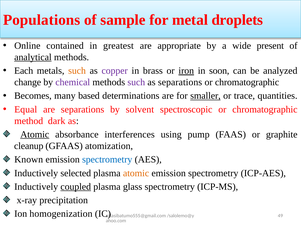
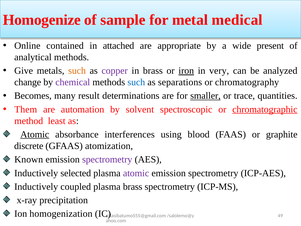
Populations: Populations -> Homogenize
droplets: droplets -> medical
greatest: greatest -> attached
analytical underline: present -> none
Each: Each -> Give
soon: soon -> very
such at (136, 82) colour: purple -> blue
chromatographic at (247, 82): chromatographic -> chromatography
based: based -> result
Equal: Equal -> Them
are separations: separations -> automation
chromatographic at (265, 109) underline: none -> present
dark: dark -> least
pump: pump -> blood
cleanup: cleanup -> discrete
spectrometry at (107, 159) colour: blue -> purple
atomic at (136, 173) colour: orange -> purple
coupled underline: present -> none
plasma glass: glass -> brass
